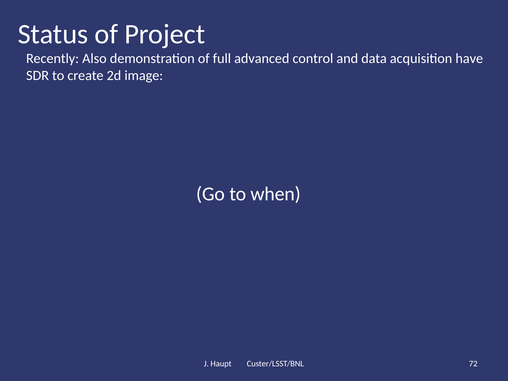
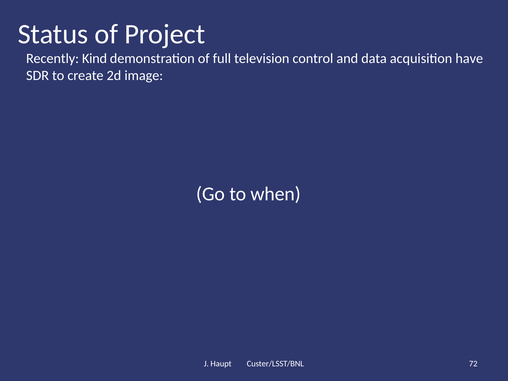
Also: Also -> Kind
advanced: advanced -> television
